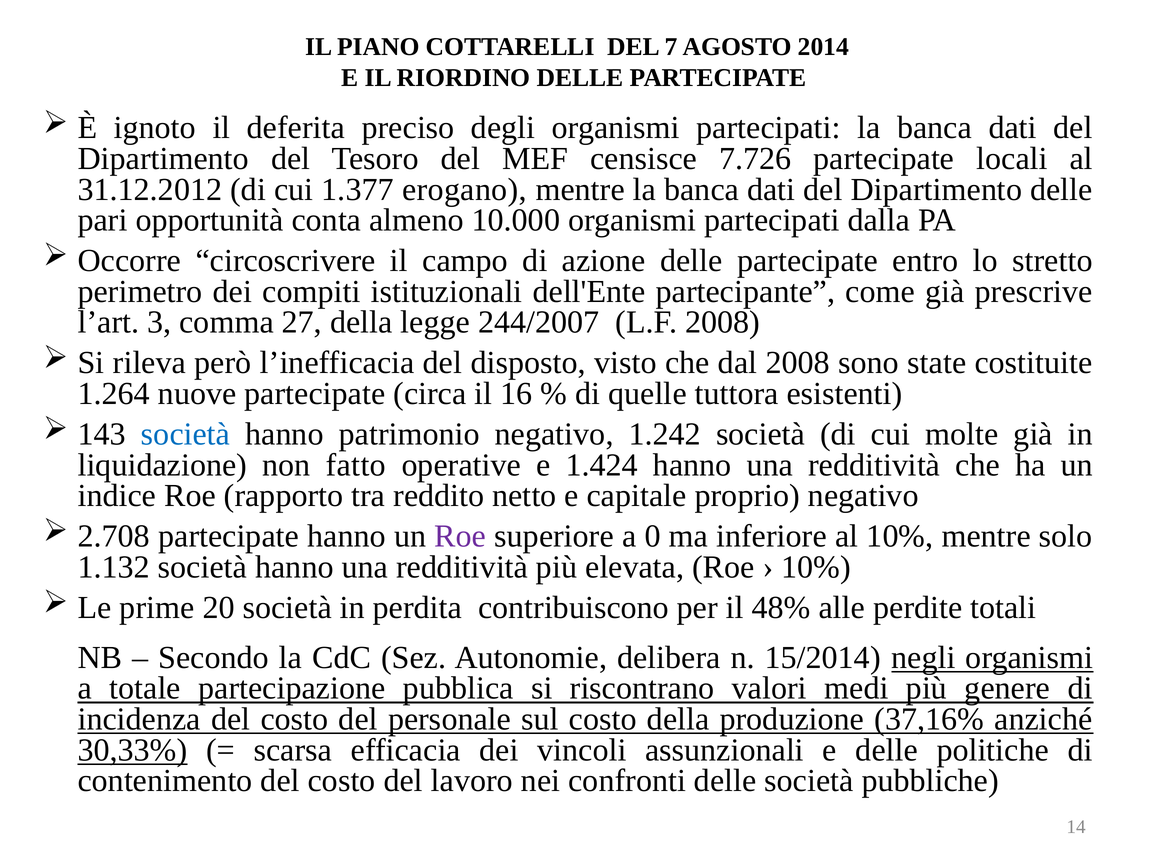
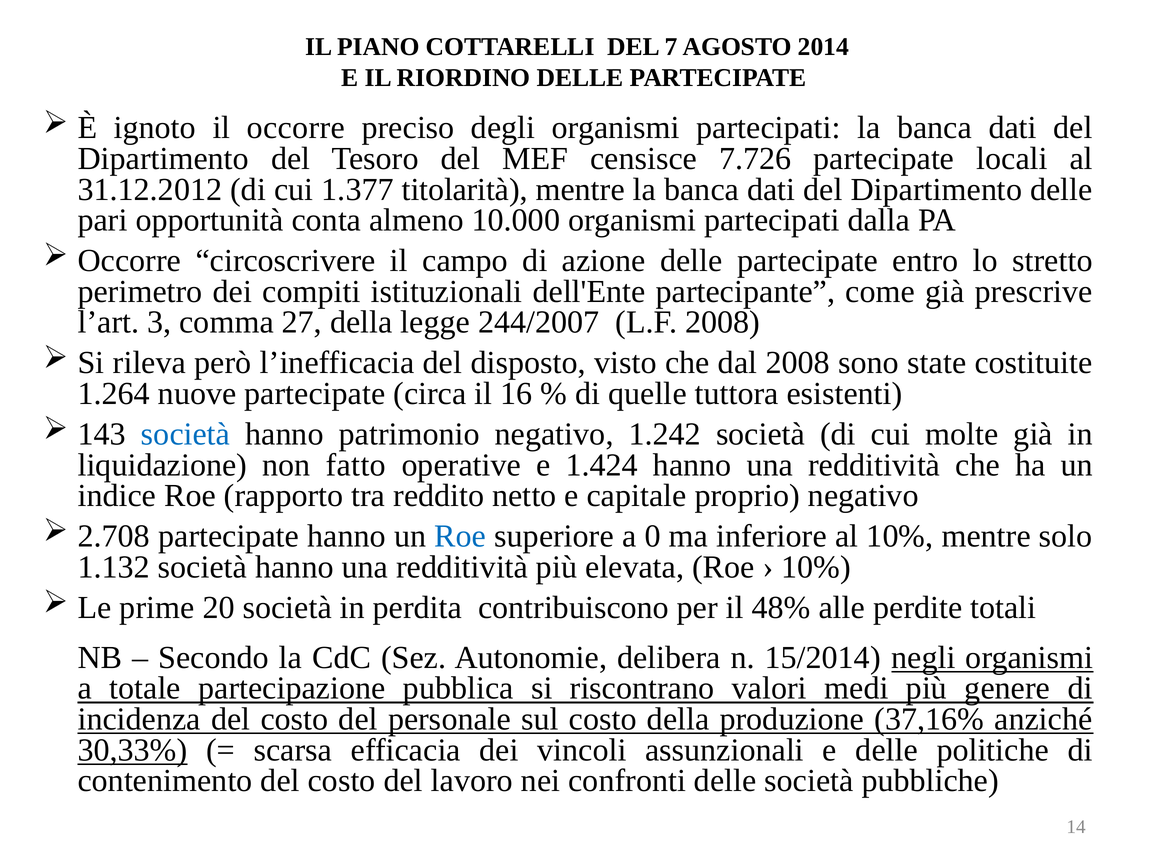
il deferita: deferita -> occorre
erogano: erogano -> titolarità
Roe at (460, 536) colour: purple -> blue
